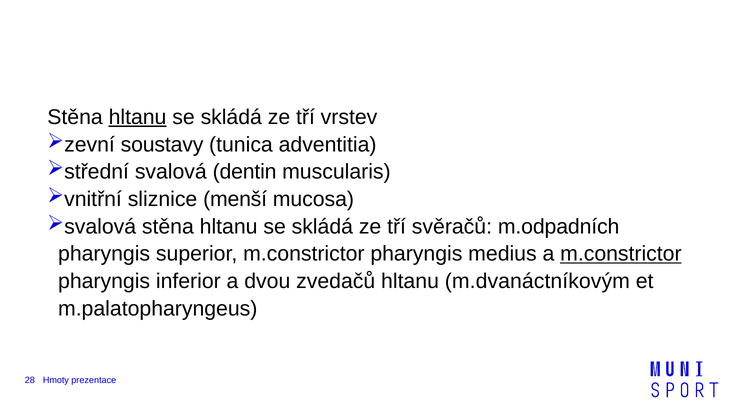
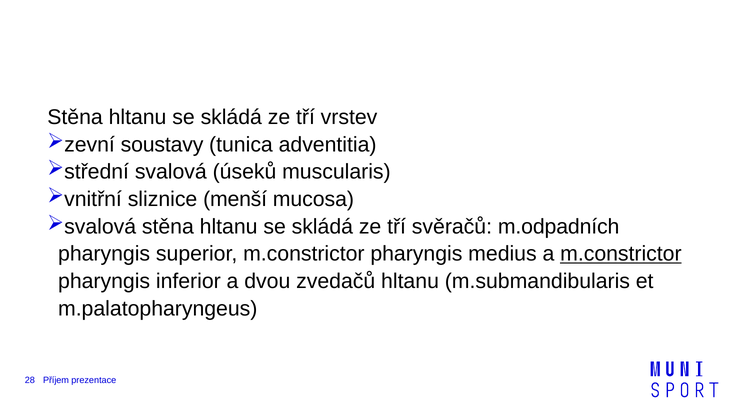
hltanu at (138, 117) underline: present -> none
dentin: dentin -> úseků
m.dvanáctníkovým: m.dvanáctníkovým -> m.submandibularis
Hmoty: Hmoty -> Příjem
